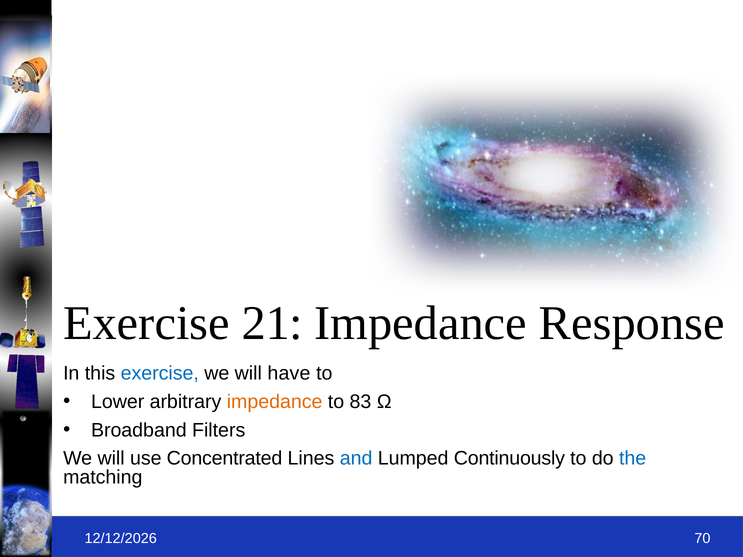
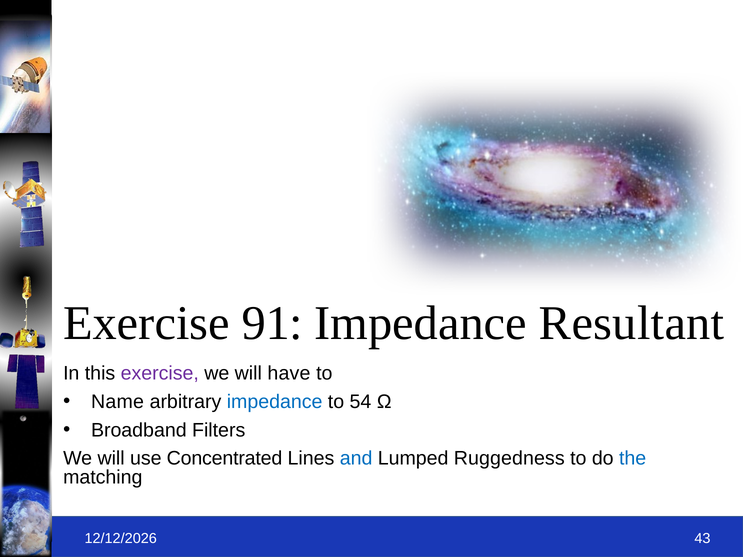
21: 21 -> 91
Response: Response -> Resultant
exercise at (160, 374) colour: blue -> purple
Lower: Lower -> Name
impedance at (275, 402) colour: orange -> blue
83: 83 -> 54
Continuously: Continuously -> Ruggedness
70: 70 -> 43
